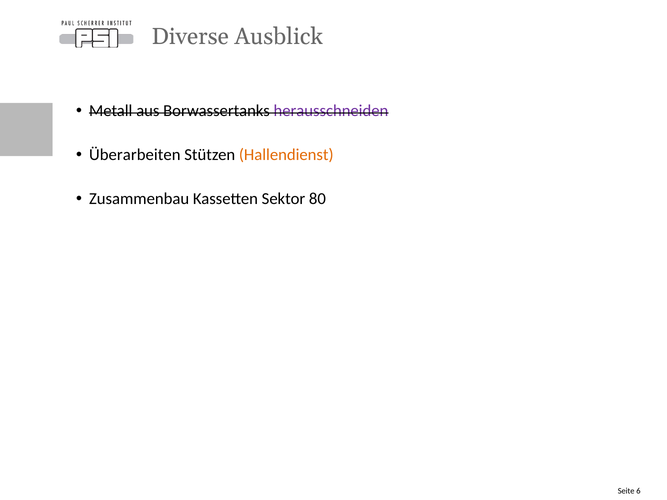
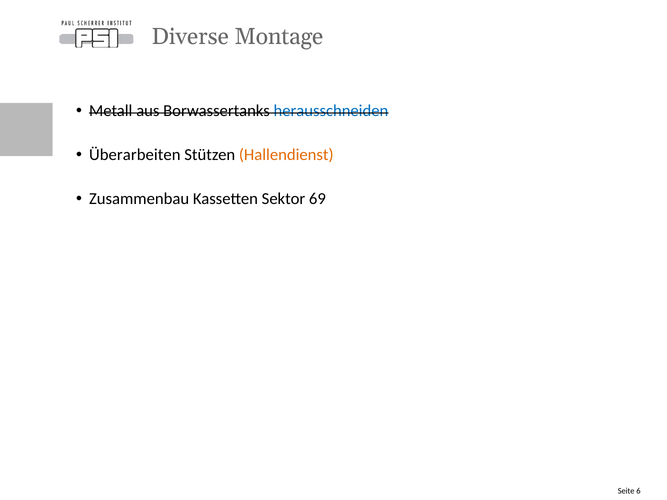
Ausblick: Ausblick -> Montage
herausschneiden colour: purple -> blue
80: 80 -> 69
